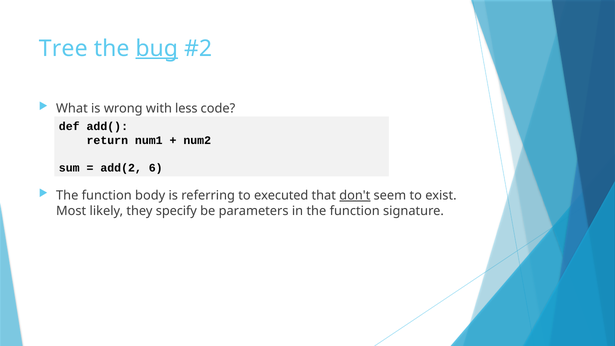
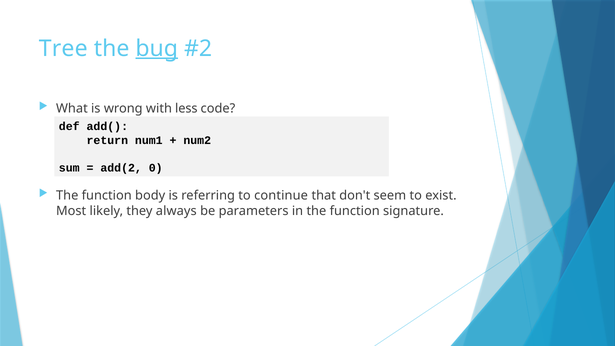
6: 6 -> 0
executed: executed -> continue
don't underline: present -> none
specify: specify -> always
